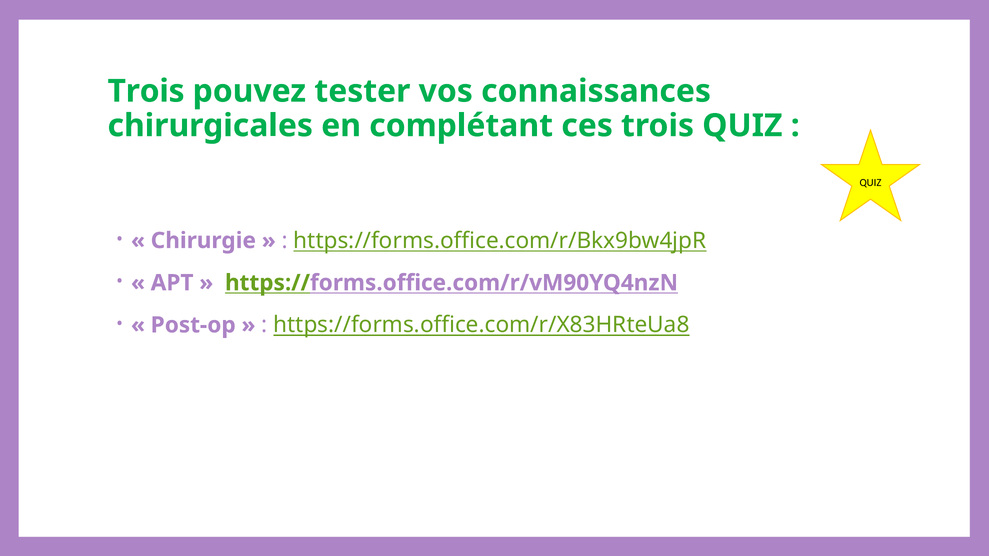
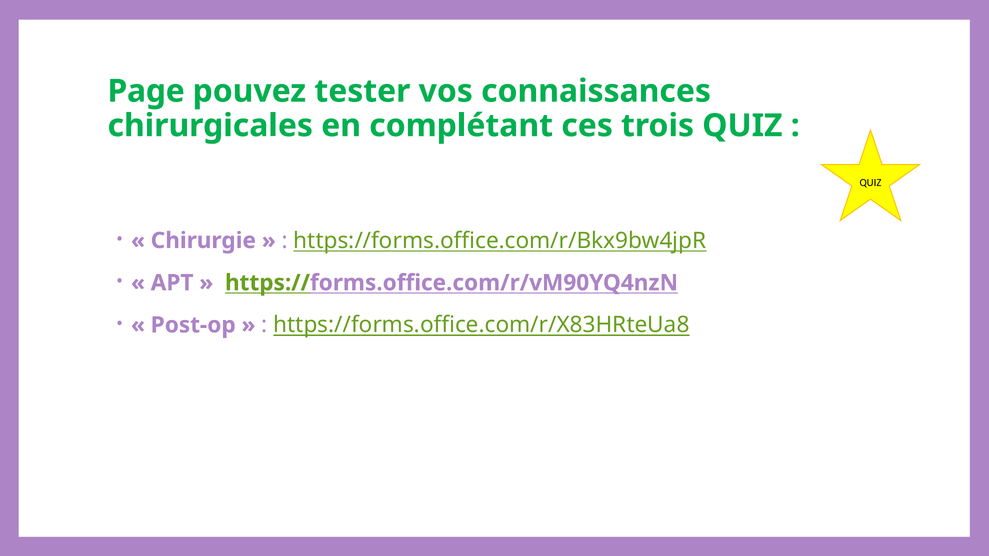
Trois at (146, 91): Trois -> Page
